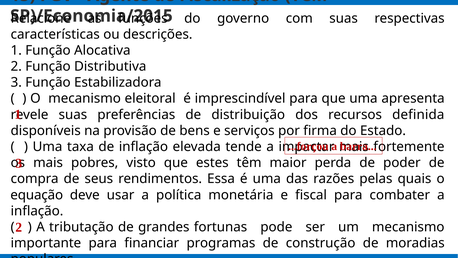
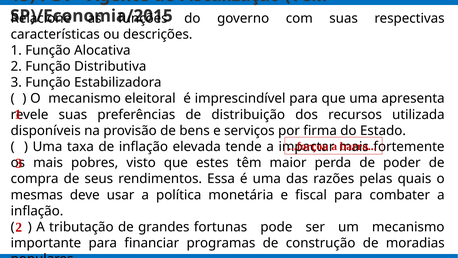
definida: definida -> utilizada
equação: equação -> mesmas
